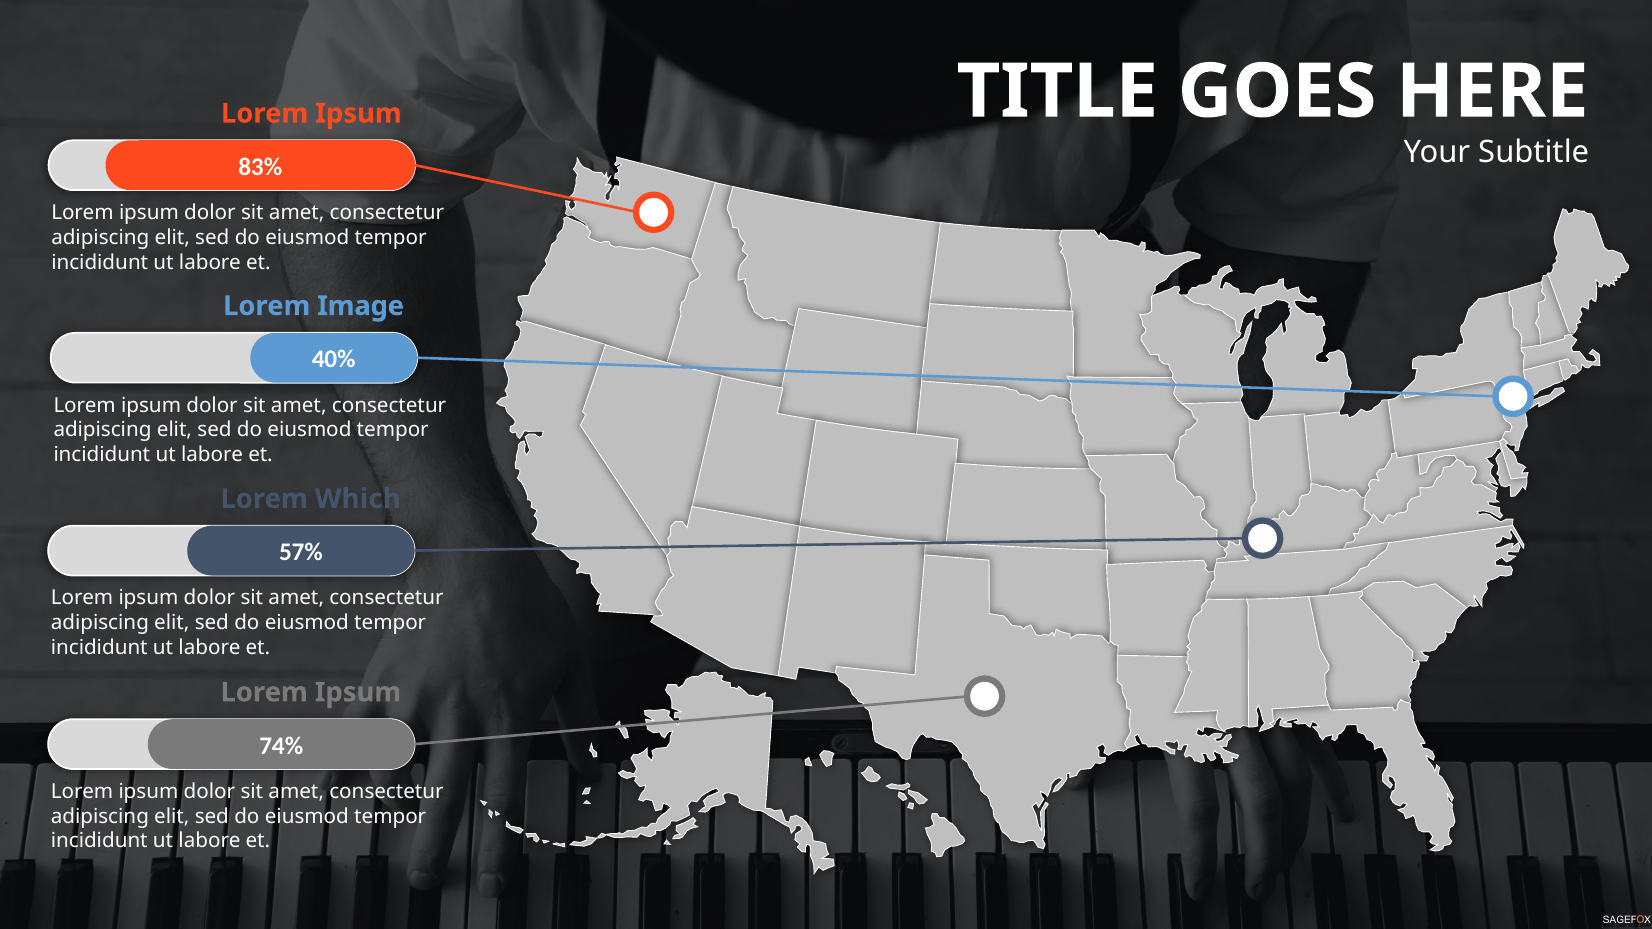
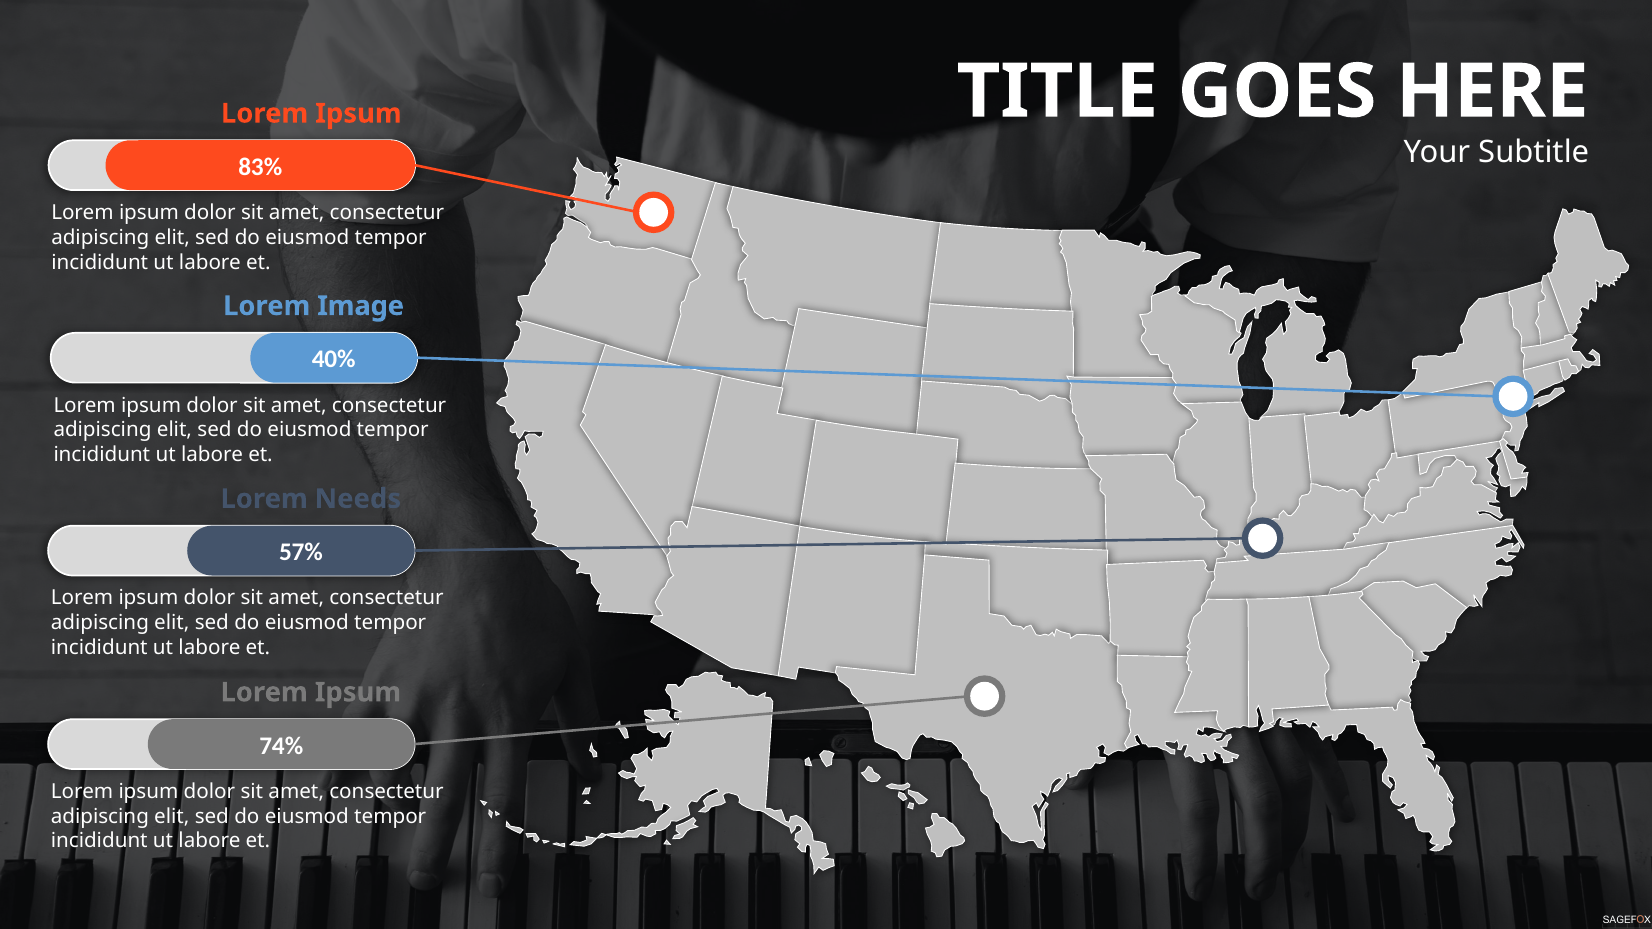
Which: Which -> Needs
